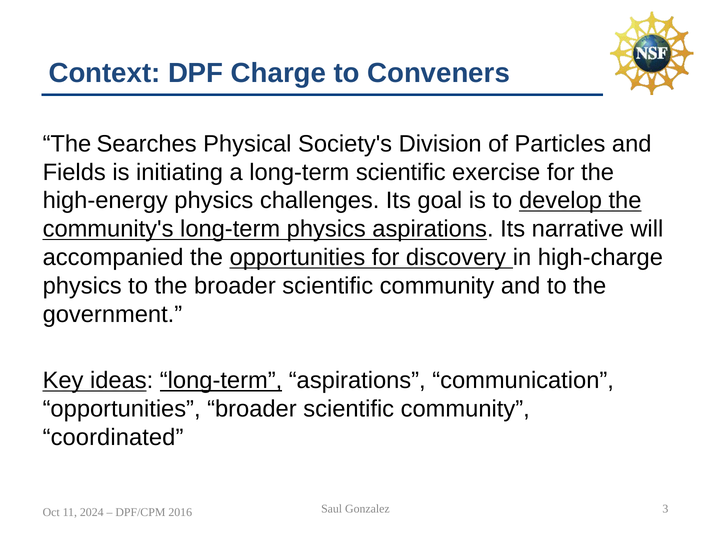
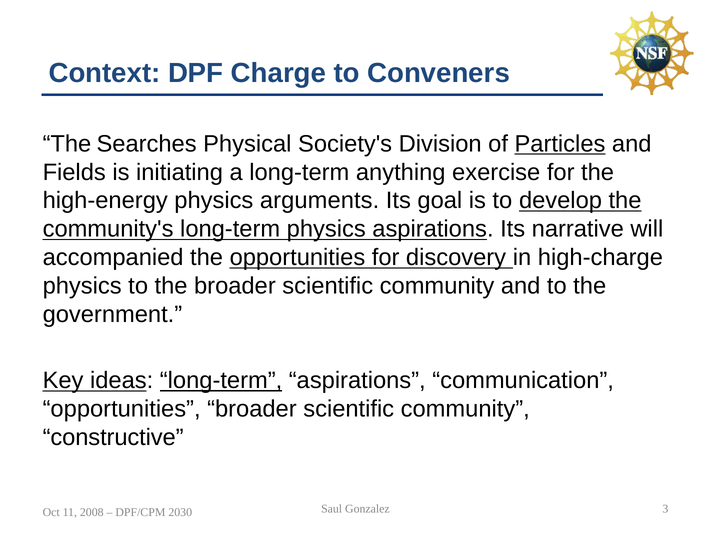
Particles underline: none -> present
long-term scientific: scientific -> anything
challenges: challenges -> arguments
coordinated: coordinated -> constructive
2024: 2024 -> 2008
2016: 2016 -> 2030
